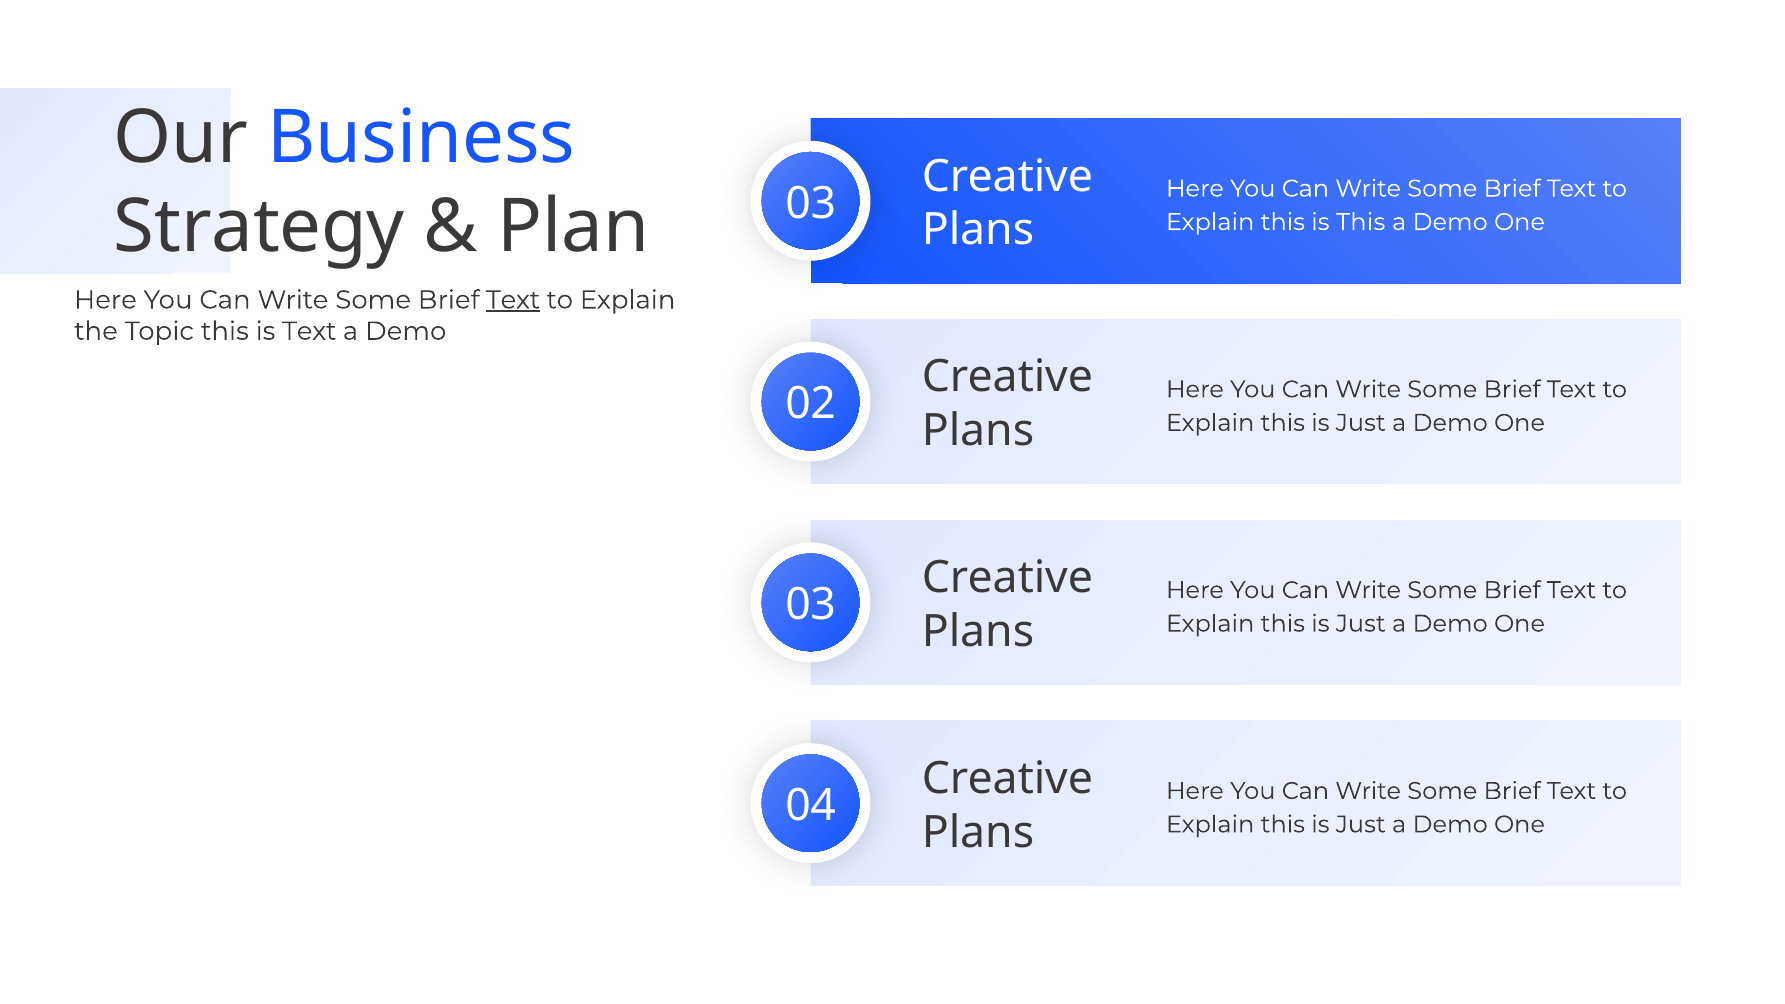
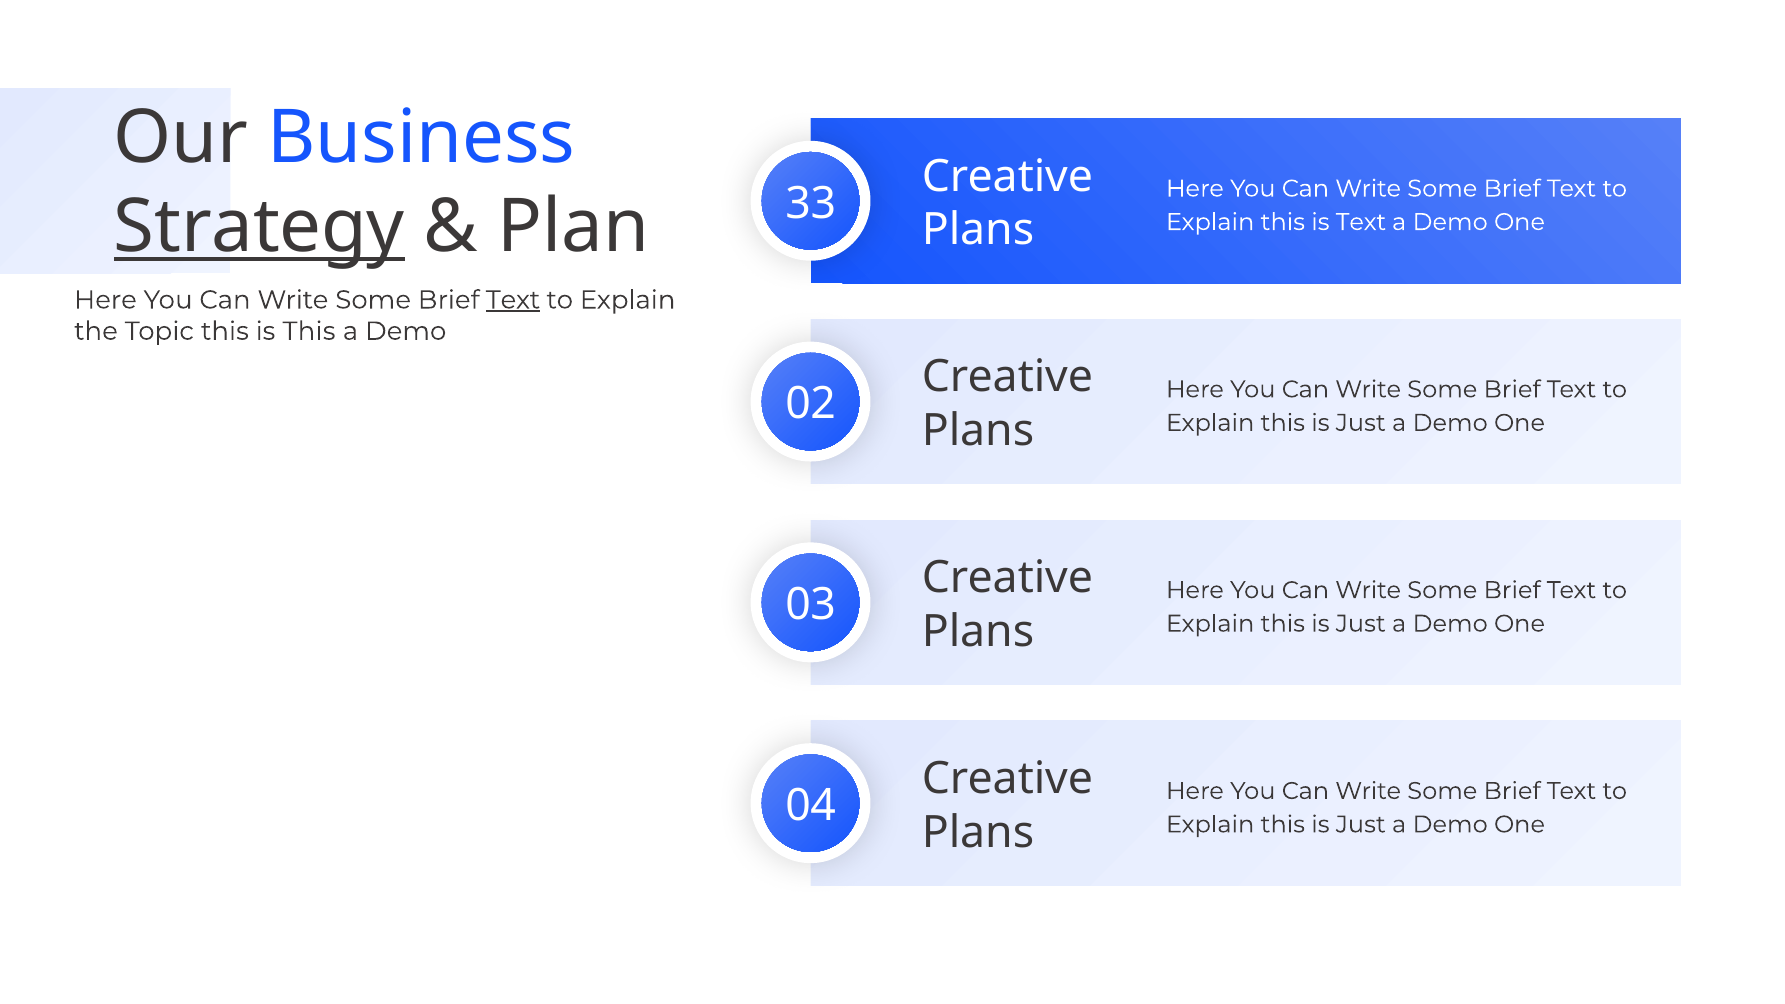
Strategy underline: none -> present
Plan 03: 03 -> 33
is This: This -> Text
is Text: Text -> This
